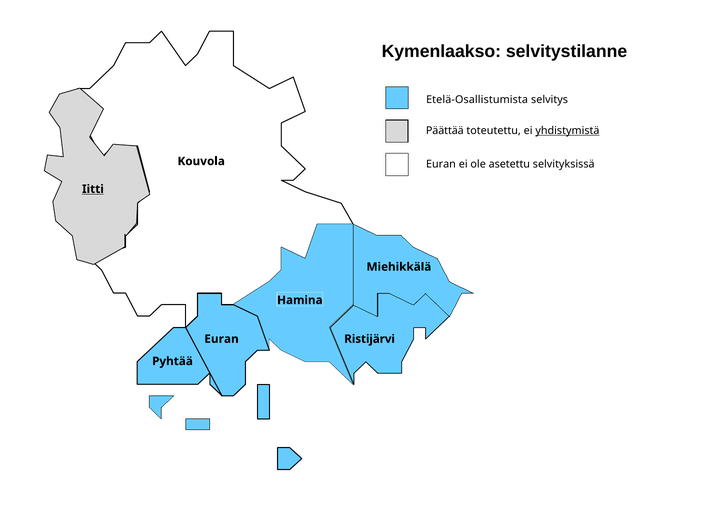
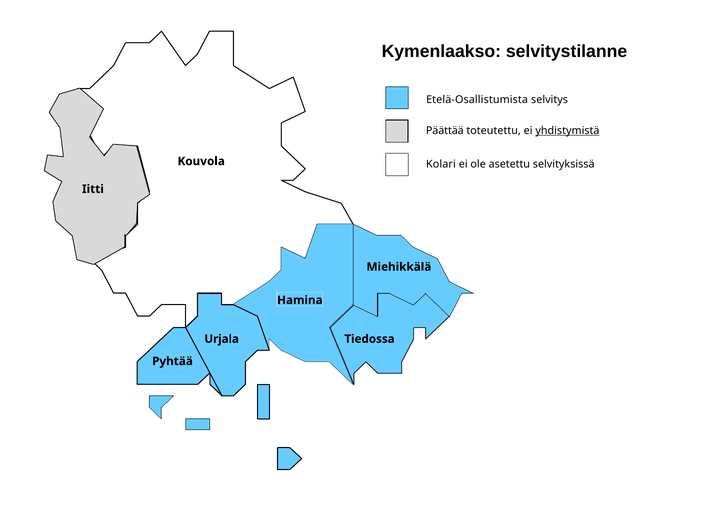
Euran at (441, 164): Euran -> Kolari
Iitti underline: present -> none
Euran at (222, 339): Euran -> Urjala
Ristijärvi: Ristijärvi -> Tiedossa
